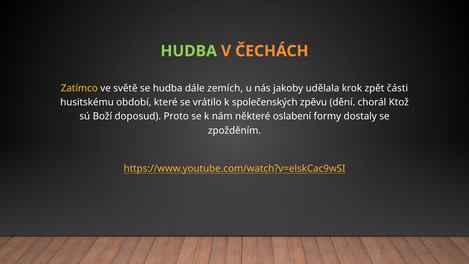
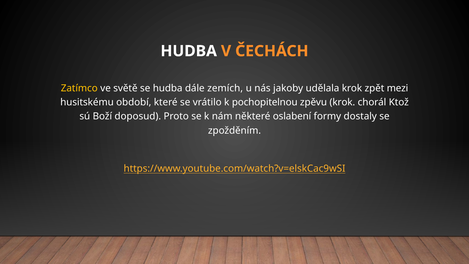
HUDBA at (189, 51) colour: light green -> white
části: části -> mezi
společenských: společenských -> pochopitelnou
zpěvu dění: dění -> krok
